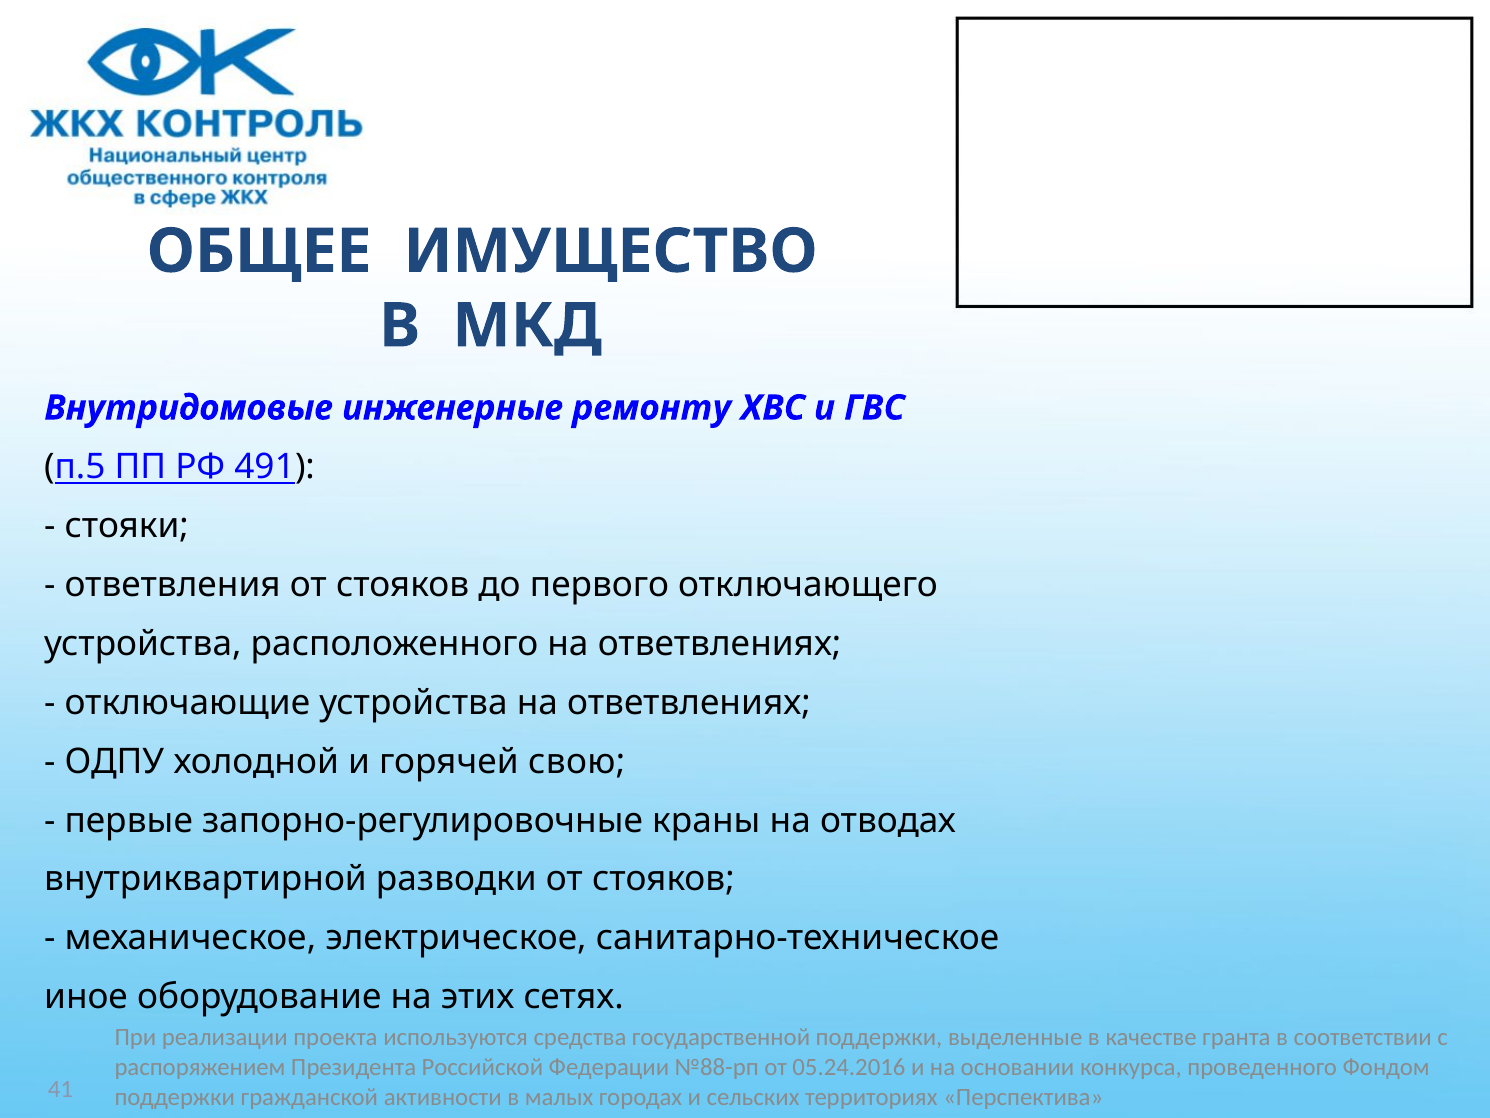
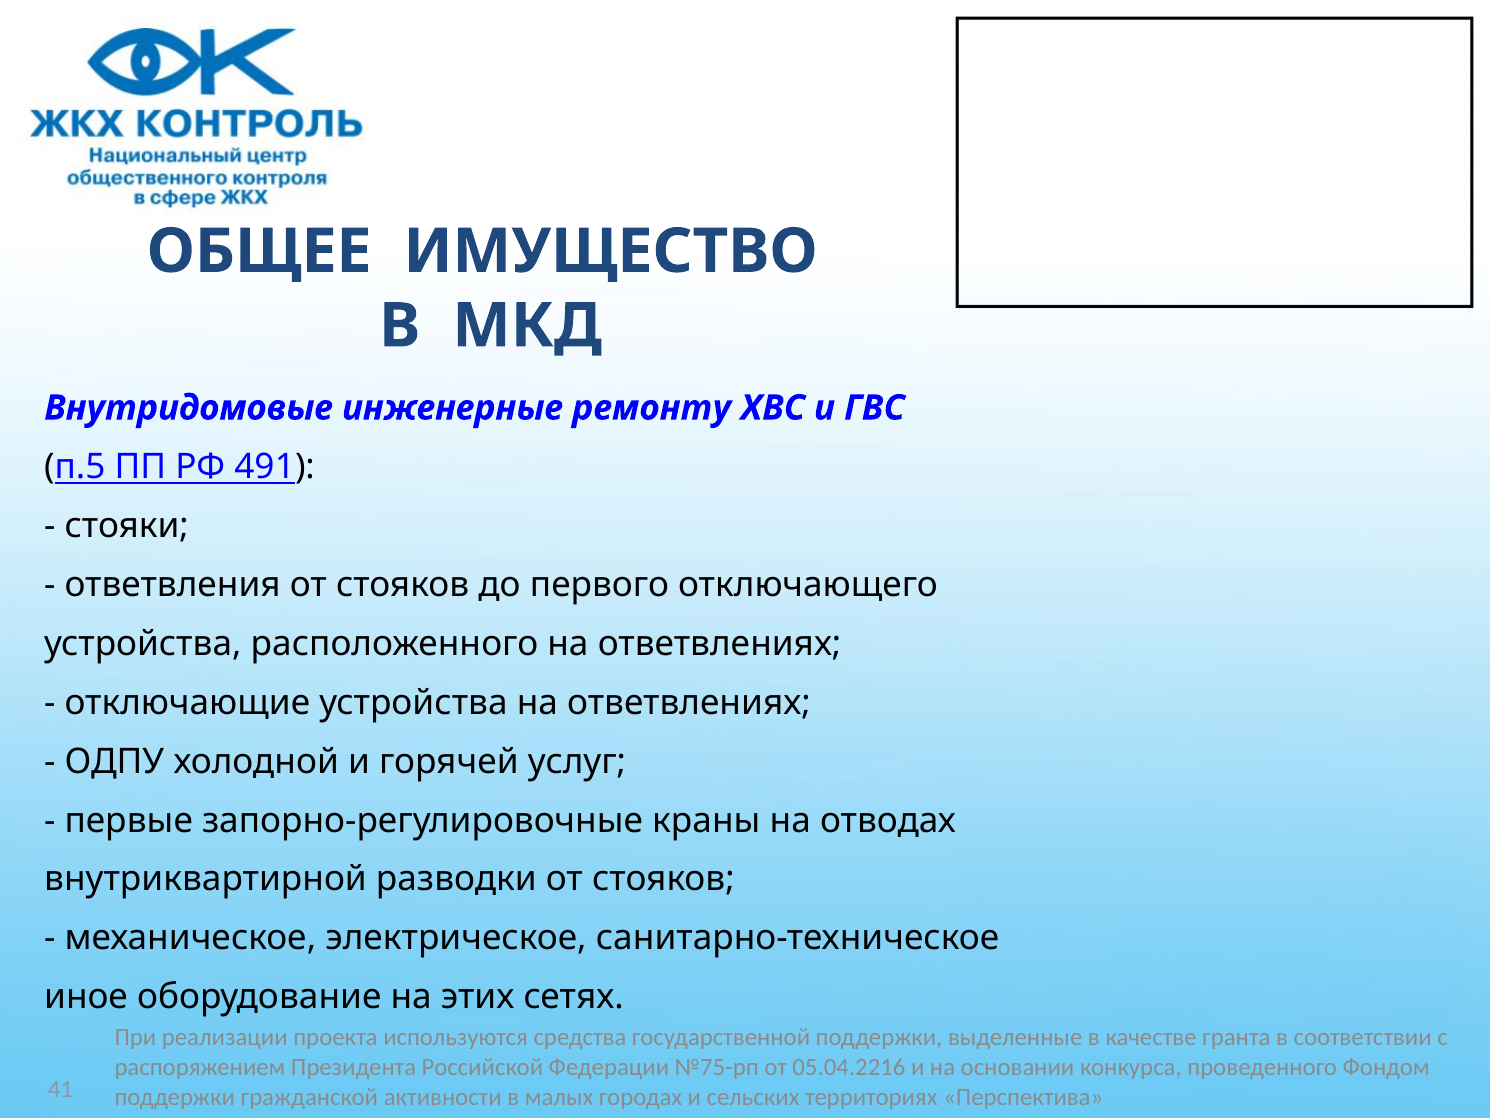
свою: свою -> услуг
№88-рп: №88-рп -> №75-рп
05.24.2016: 05.24.2016 -> 05.04.2216
